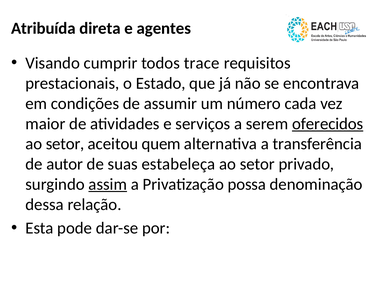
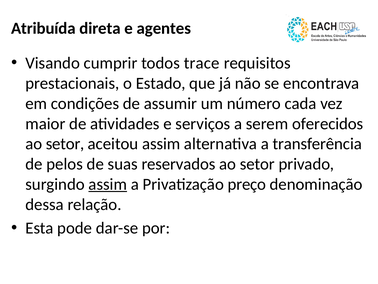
oferecidos underline: present -> none
aceitou quem: quem -> assim
autor: autor -> pelos
estabeleça: estabeleça -> reservados
possa: possa -> preço
